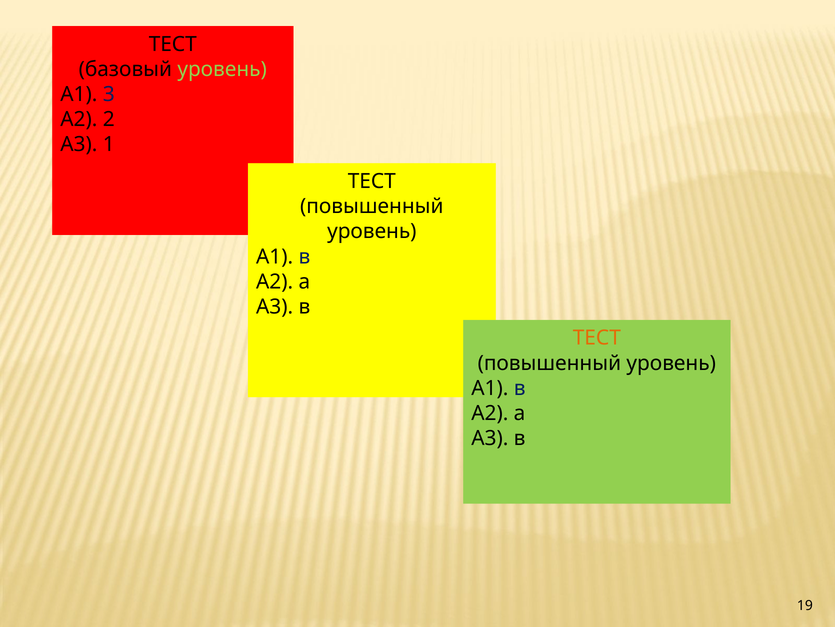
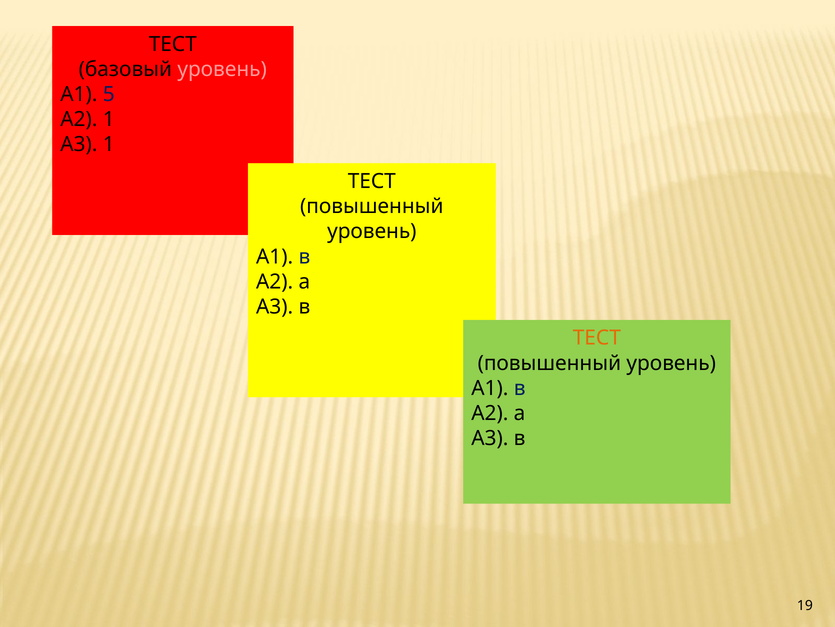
уровень at (222, 69) colour: light green -> pink
3: 3 -> 5
А2 2: 2 -> 1
